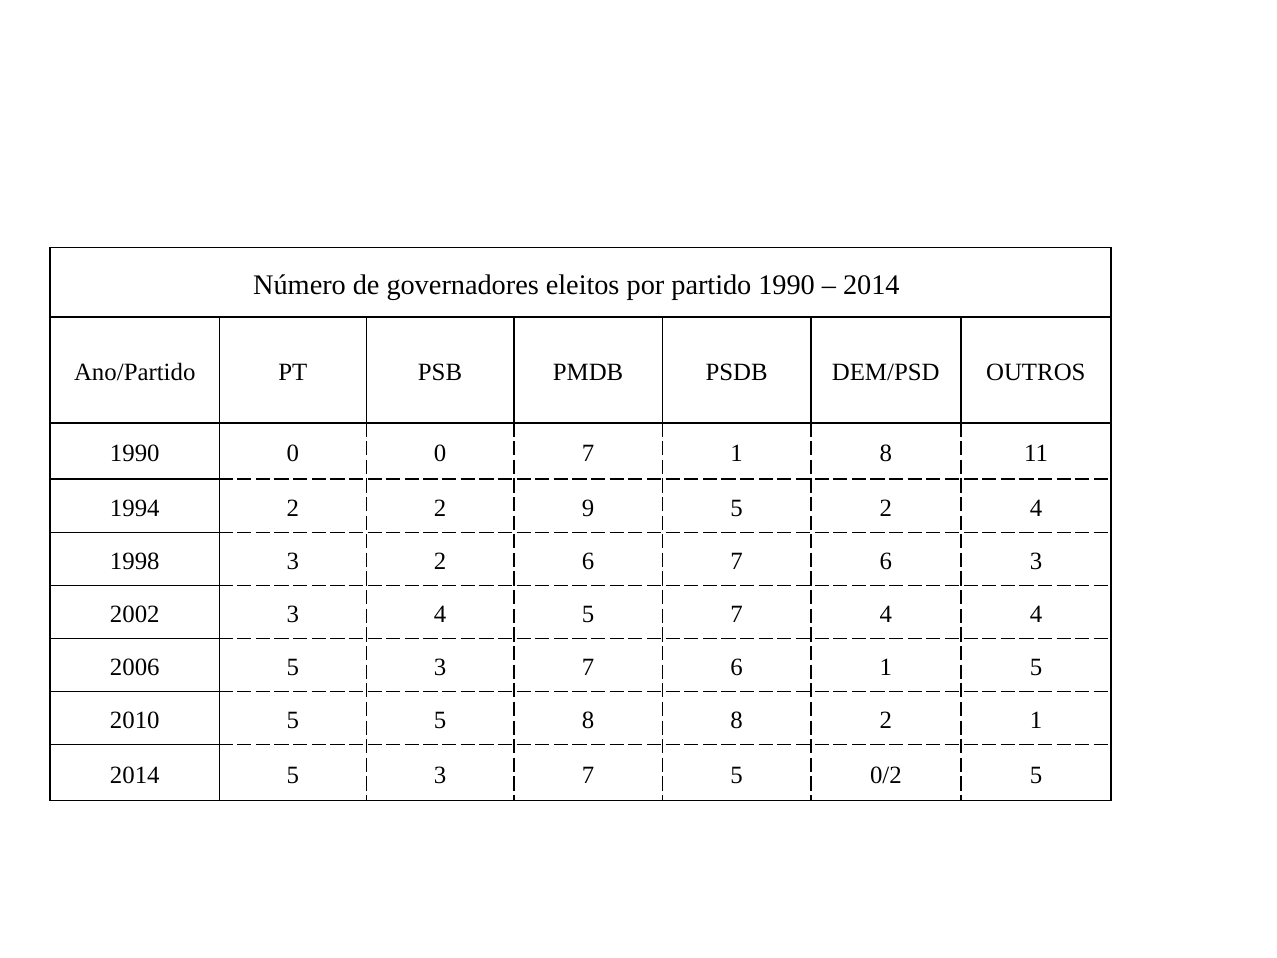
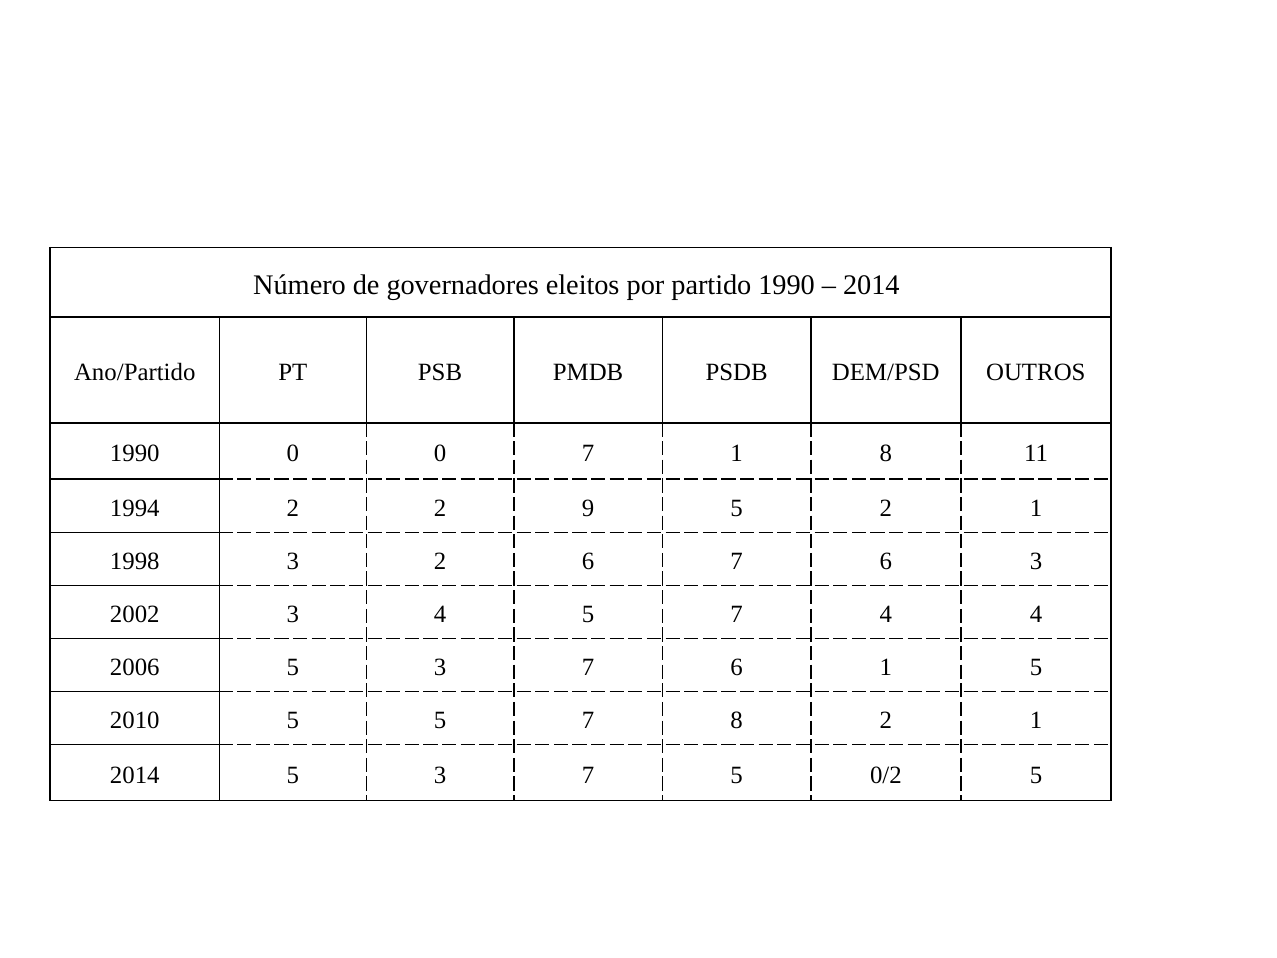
5 2 4: 4 -> 1
5 5 8: 8 -> 7
